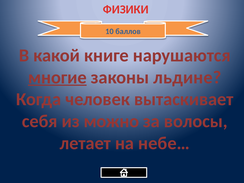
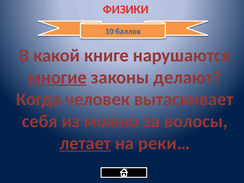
льдине: льдине -> делают
летает underline: none -> present
небе…: небе… -> реки…
